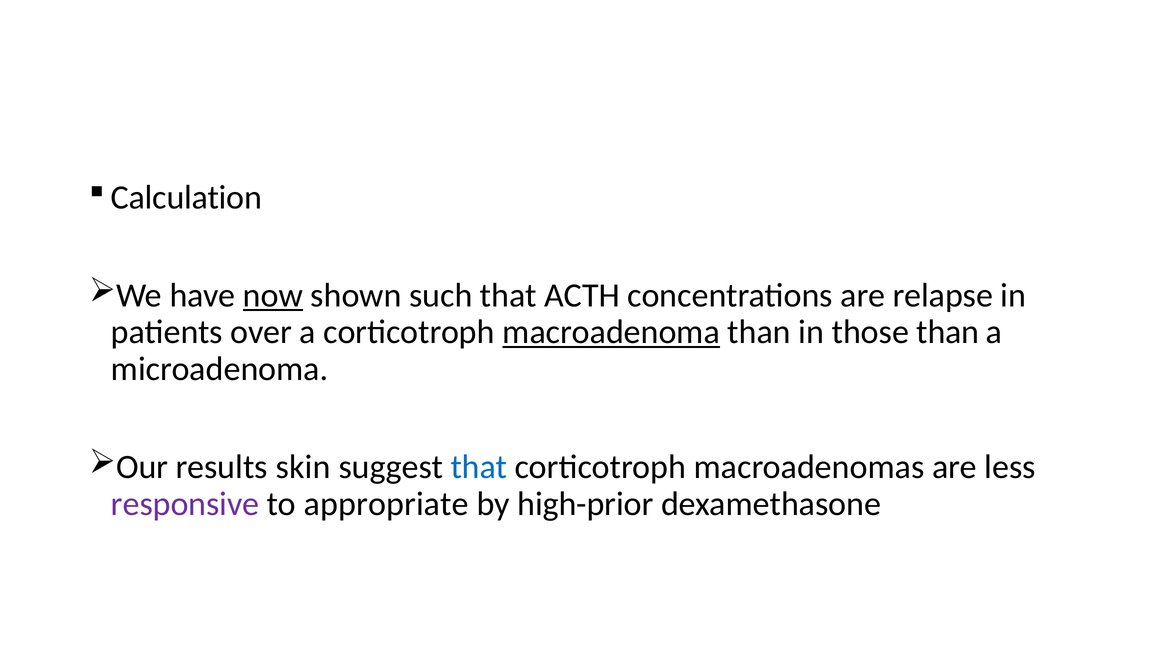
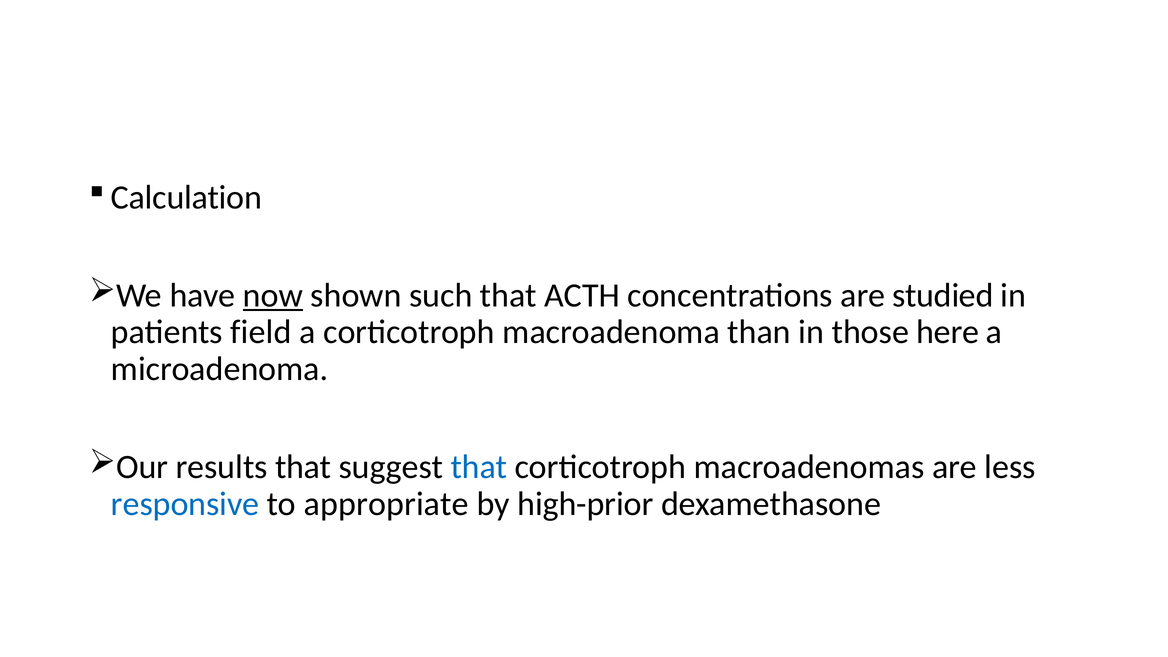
relapse: relapse -> studied
over: over -> field
macroadenoma underline: present -> none
those than: than -> here
results skin: skin -> that
responsive colour: purple -> blue
